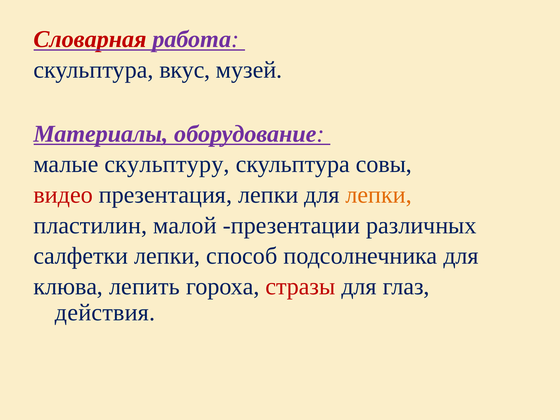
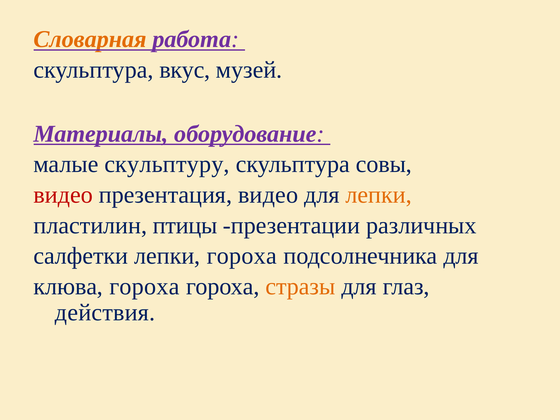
Словарная colour: red -> orange
презентация лепки: лепки -> видео
малой: малой -> птицы
лепки способ: способ -> гороха
клюва лепить: лепить -> гороха
стразы colour: red -> orange
